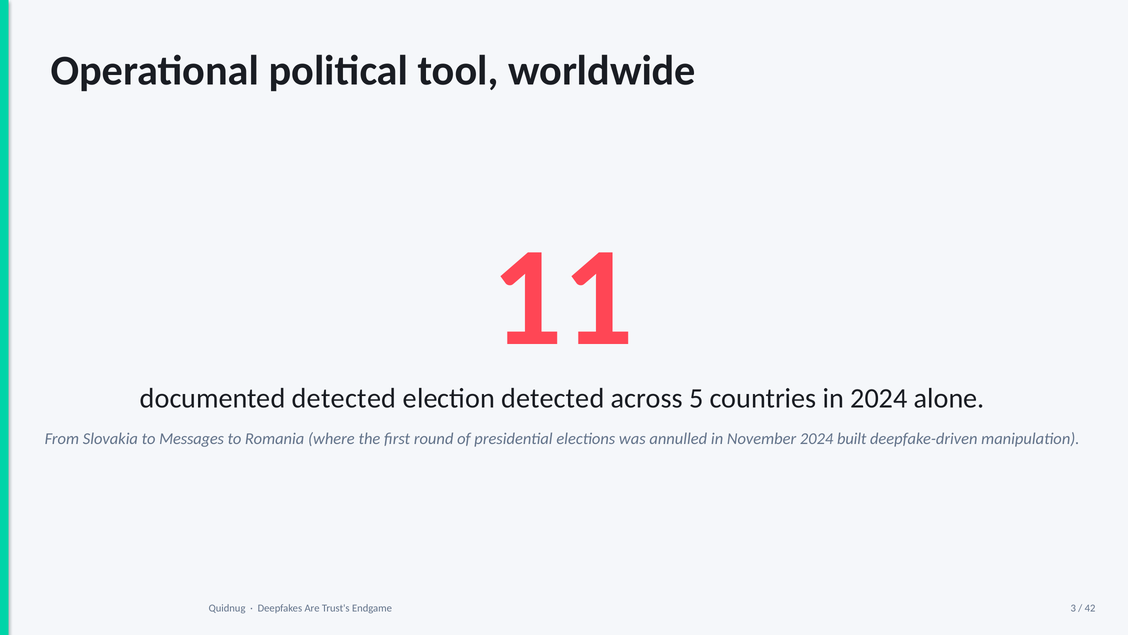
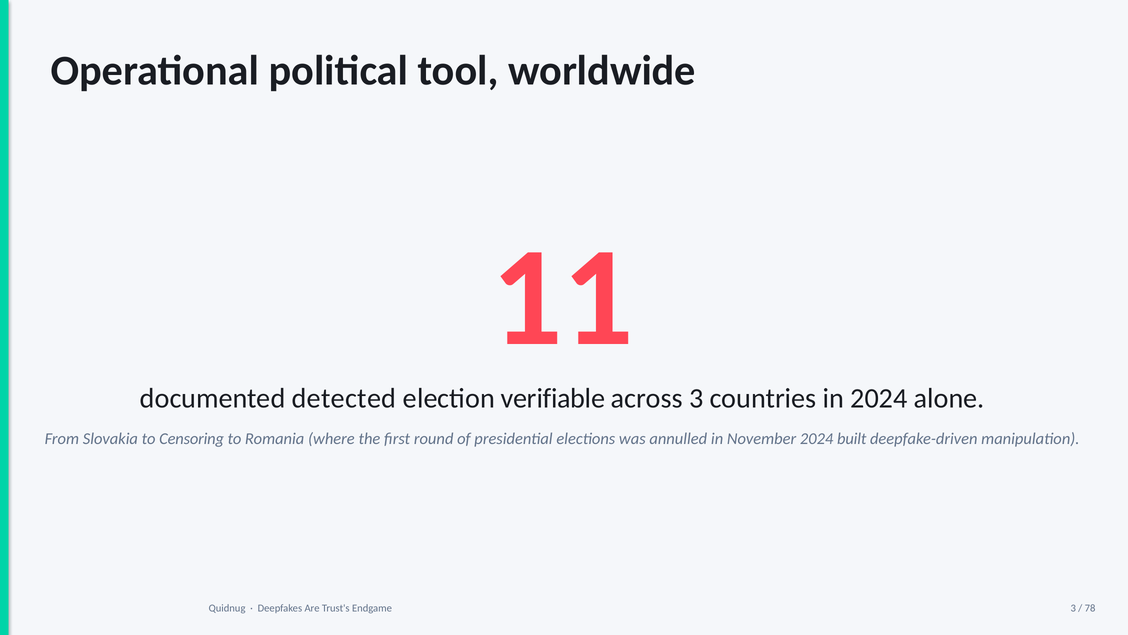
election detected: detected -> verifiable
across 5: 5 -> 3
Messages: Messages -> Censoring
42: 42 -> 78
